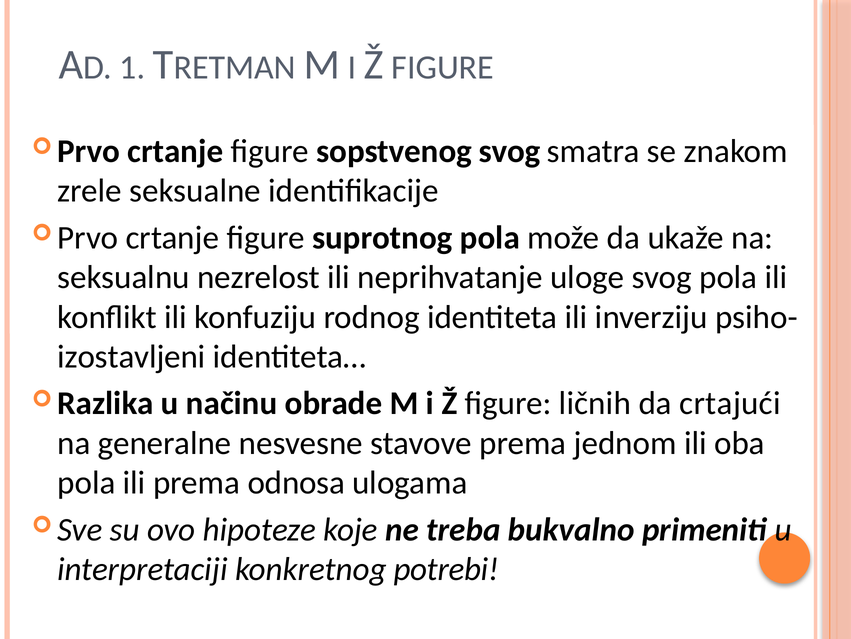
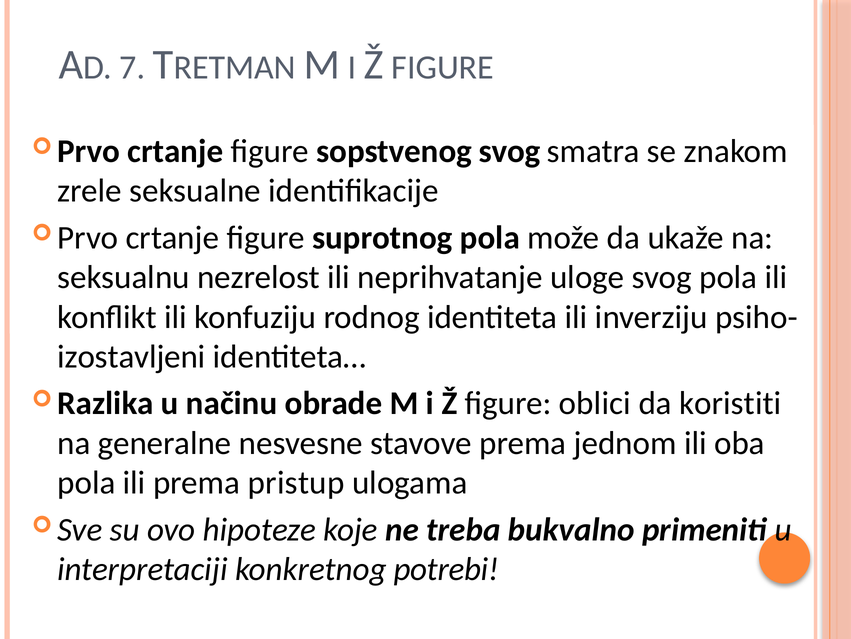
1: 1 -> 7
ličnih: ličnih -> oblici
crtajući: crtajući -> koristiti
odnosa: odnosa -> pristup
